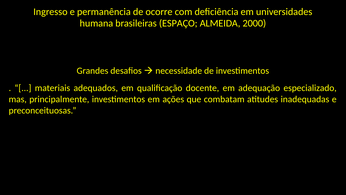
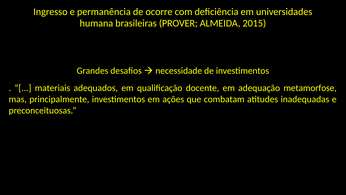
ESPAÇO: ESPAÇO -> PROVER
2000: 2000 -> 2015
especializado: especializado -> metamorfose
